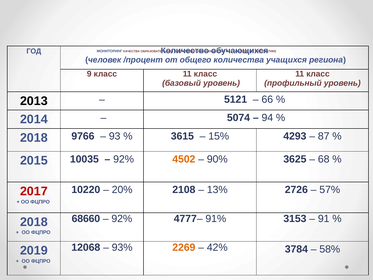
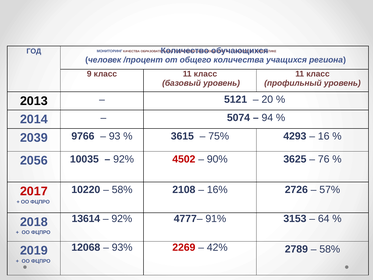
66: 66 -> 20
2018 at (34, 138): 2018 -> 2039
15%: 15% -> 75%
87: 87 -> 16
2015: 2015 -> 2056
4502 colour: orange -> red
68: 68 -> 76
20% at (122, 190): 20% -> 58%
13%: 13% -> 16%
68660: 68660 -> 13614
91: 91 -> 64
2269 colour: orange -> red
3784: 3784 -> 2789
